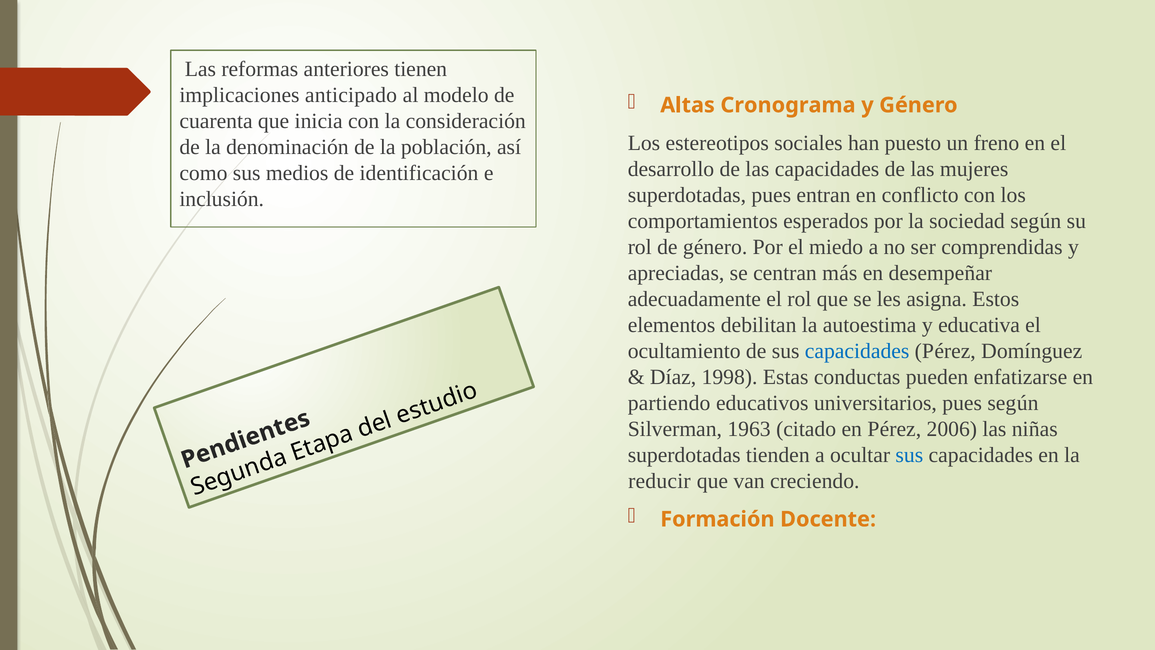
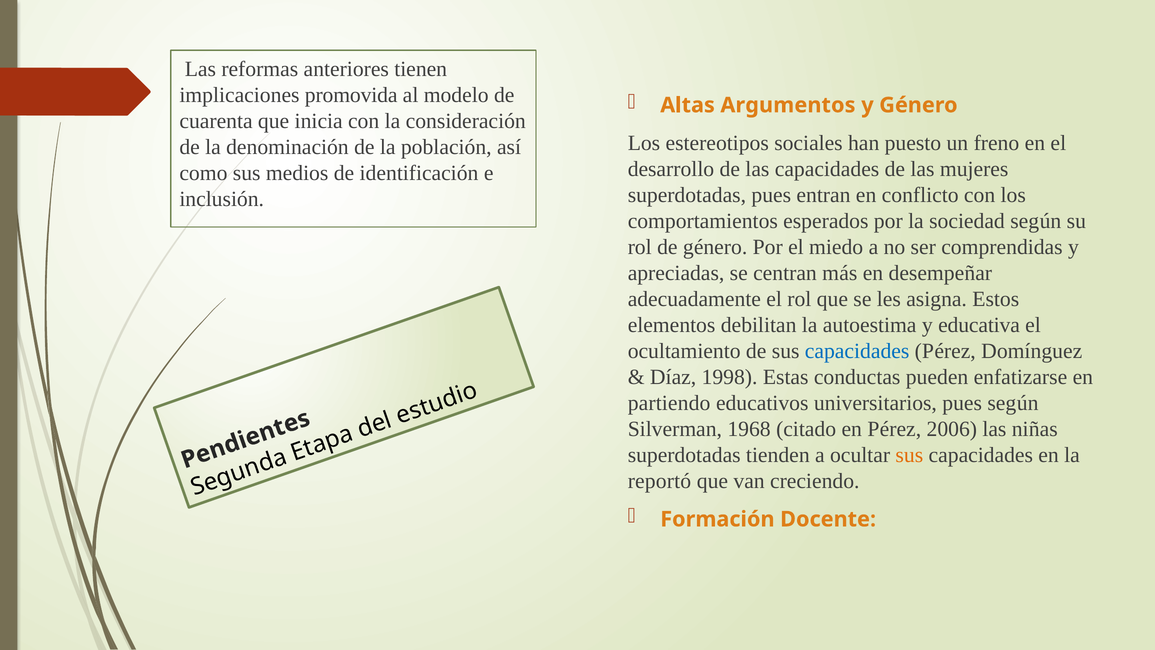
anticipado: anticipado -> promovida
Cronograma: Cronograma -> Argumentos
1963: 1963 -> 1968
sus at (909, 455) colour: blue -> orange
reducir: reducir -> reportó
